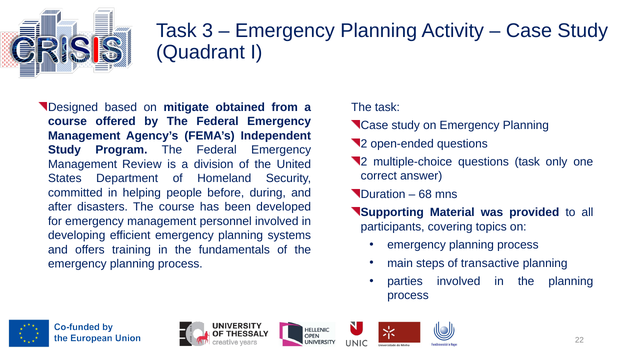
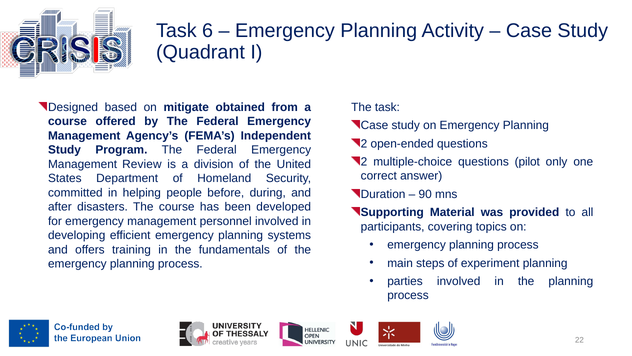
3: 3 -> 6
questions task: task -> pilot
68: 68 -> 90
transactive: transactive -> experiment
